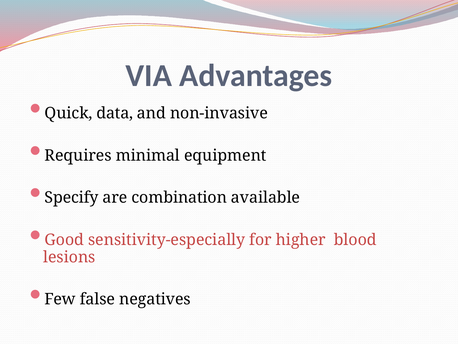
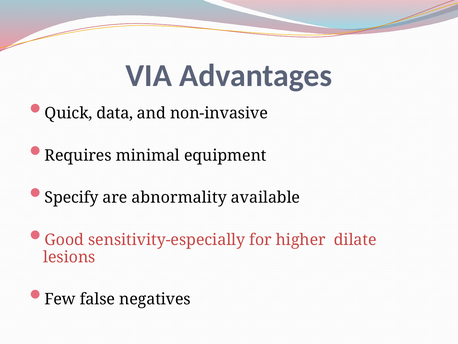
combination: combination -> abnormality
blood: blood -> dilate
